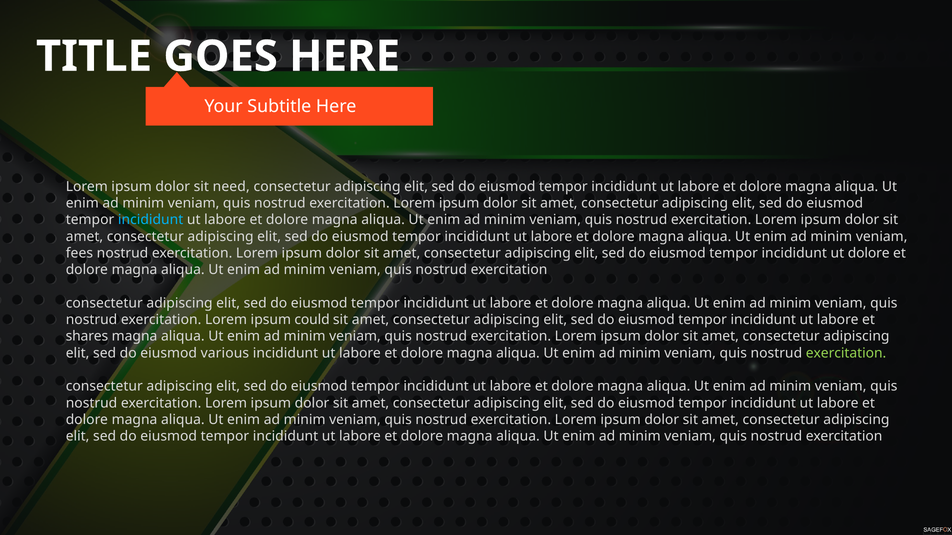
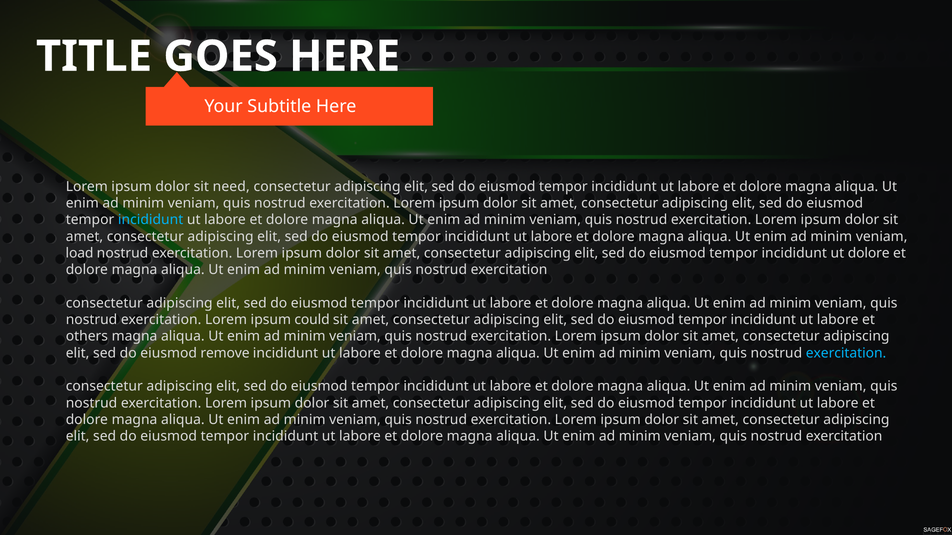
fees: fees -> load
shares: shares -> others
various: various -> remove
exercitation at (846, 353) colour: light green -> light blue
